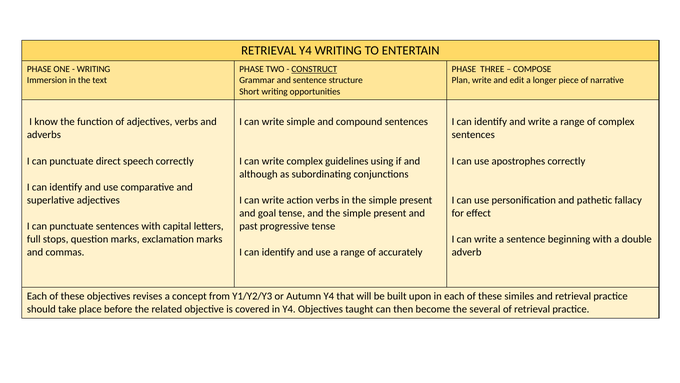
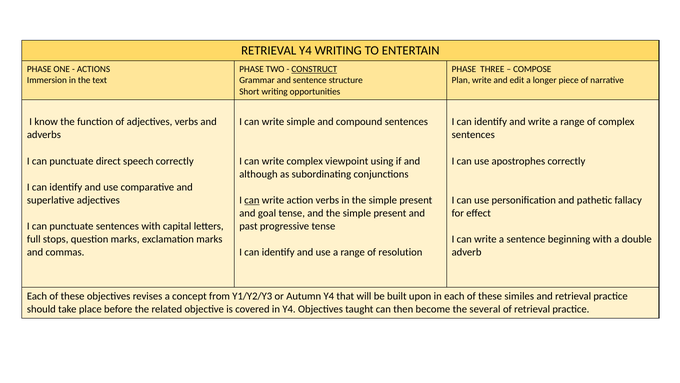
WRITING at (94, 69): WRITING -> ACTIONS
guidelines: guidelines -> viewpoint
can at (252, 200) underline: none -> present
accurately: accurately -> resolution
